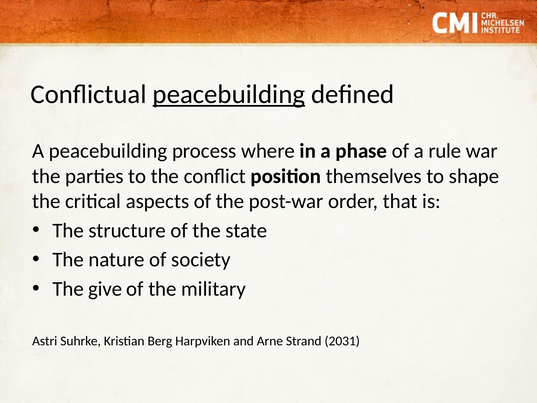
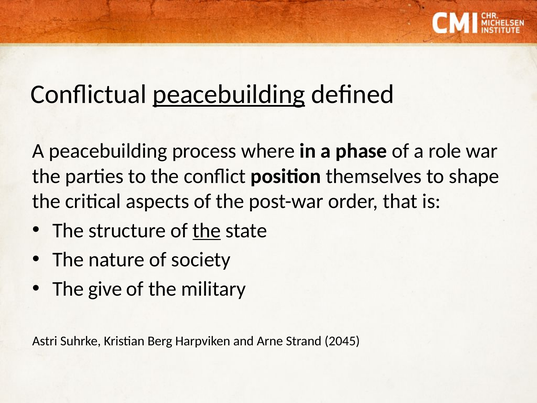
rule: rule -> role
the at (207, 230) underline: none -> present
2031: 2031 -> 2045
